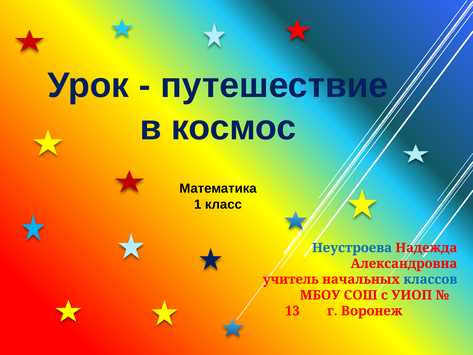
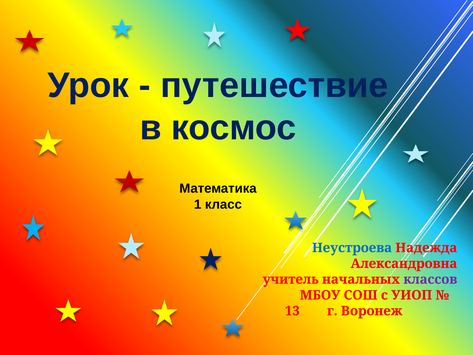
классов colour: blue -> purple
